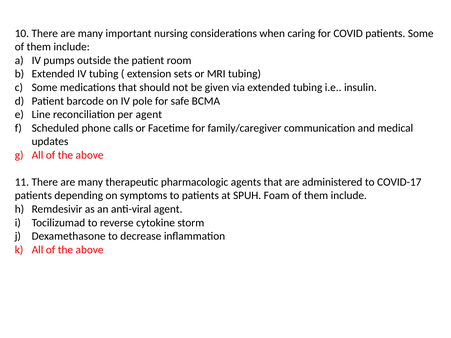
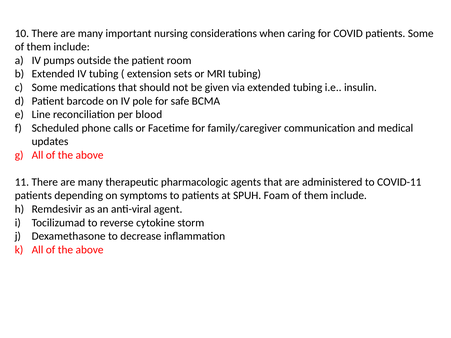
per agent: agent -> blood
COVID-17: COVID-17 -> COVID-11
